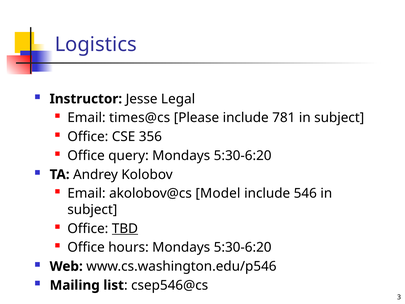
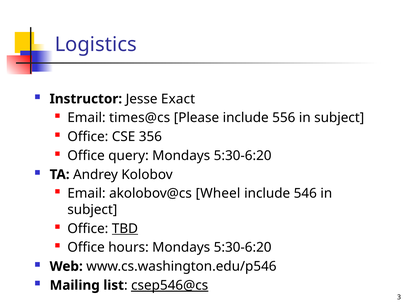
Legal: Legal -> Exact
781: 781 -> 556
Model: Model -> Wheel
csep546@cs underline: none -> present
